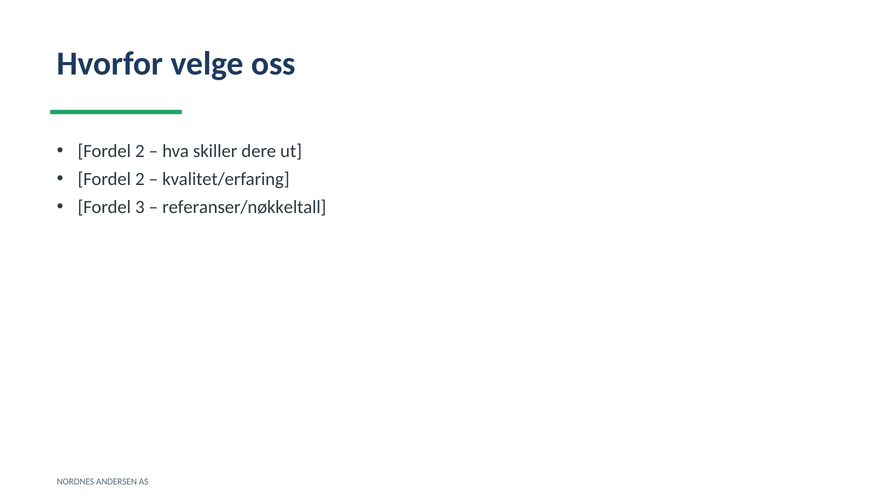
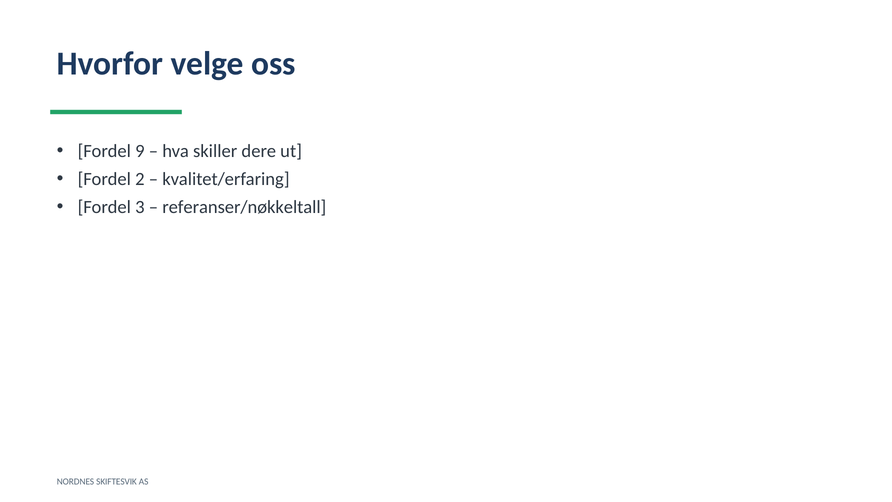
2 at (140, 151): 2 -> 9
ANDERSEN: ANDERSEN -> SKIFTESVIK
